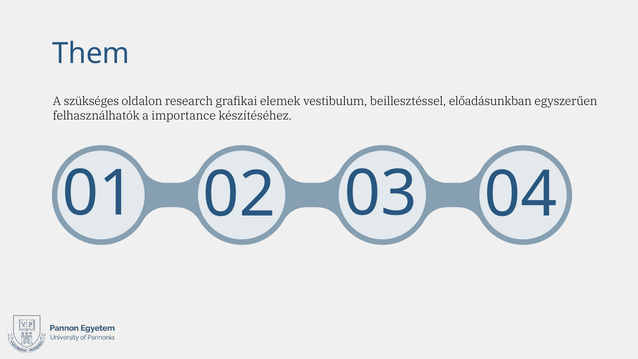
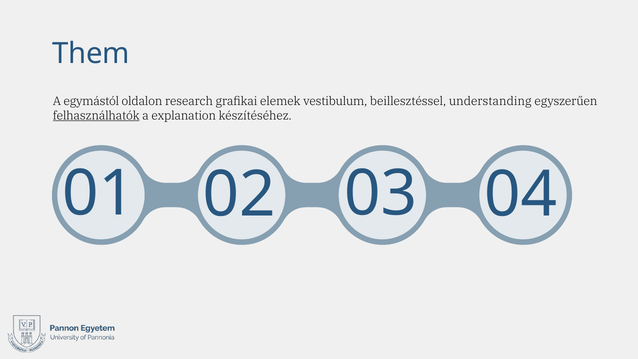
szükséges: szükséges -> egymástól
előadásunkban: előadásunkban -> understanding
felhasználhatók underline: none -> present
importance: importance -> explanation
